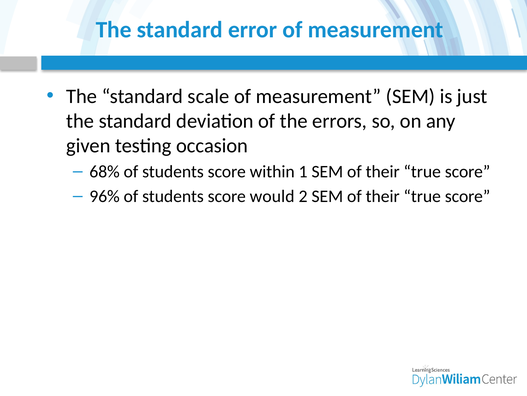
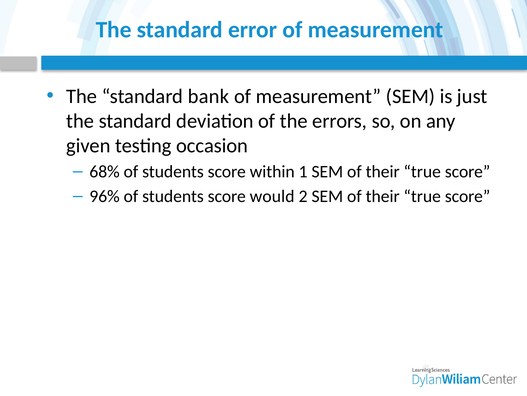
scale: scale -> bank
